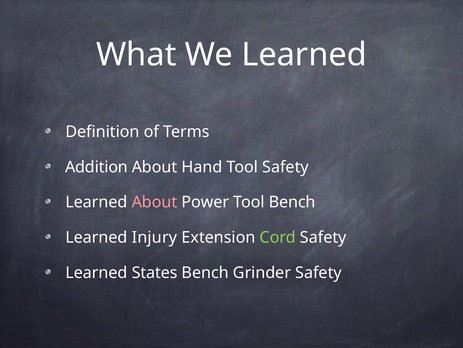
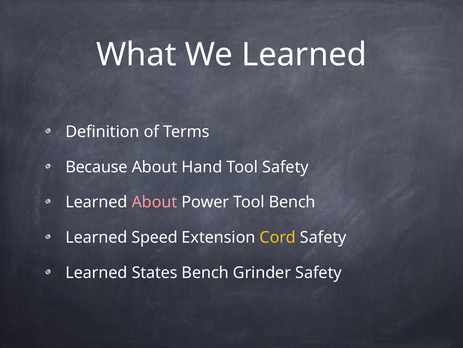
Addition: Addition -> Because
Injury: Injury -> Speed
Cord colour: light green -> yellow
